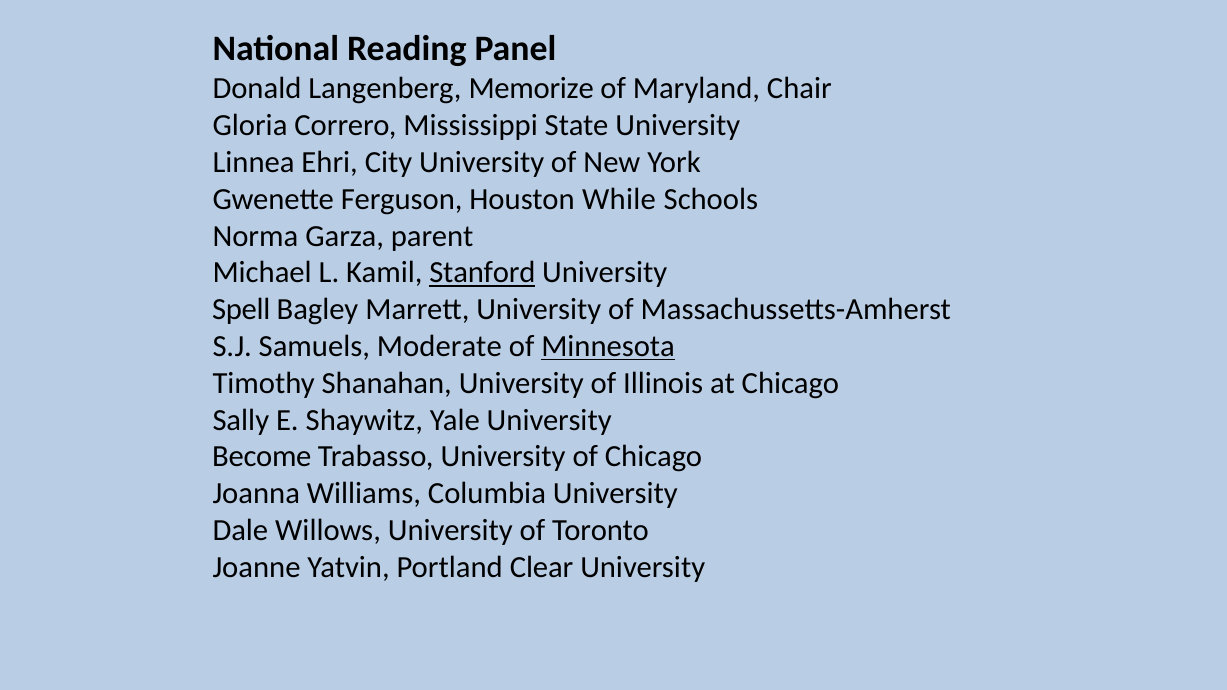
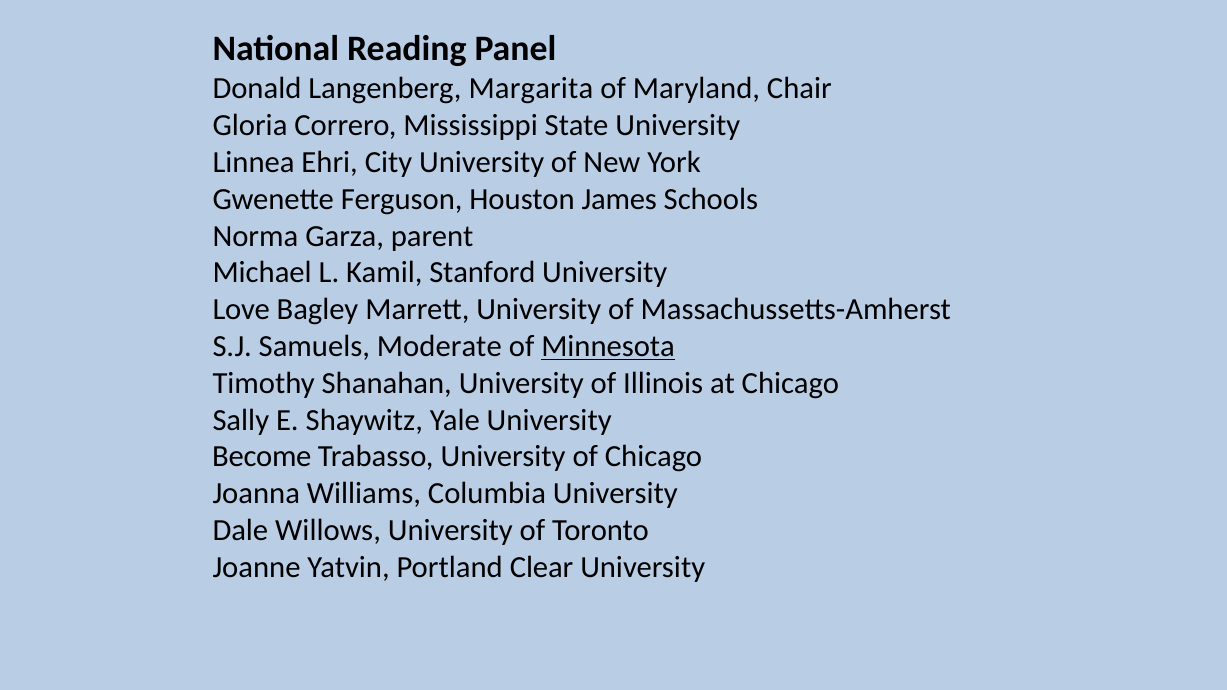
Memorize: Memorize -> Margarita
While: While -> James
Stanford underline: present -> none
Spell: Spell -> Love
